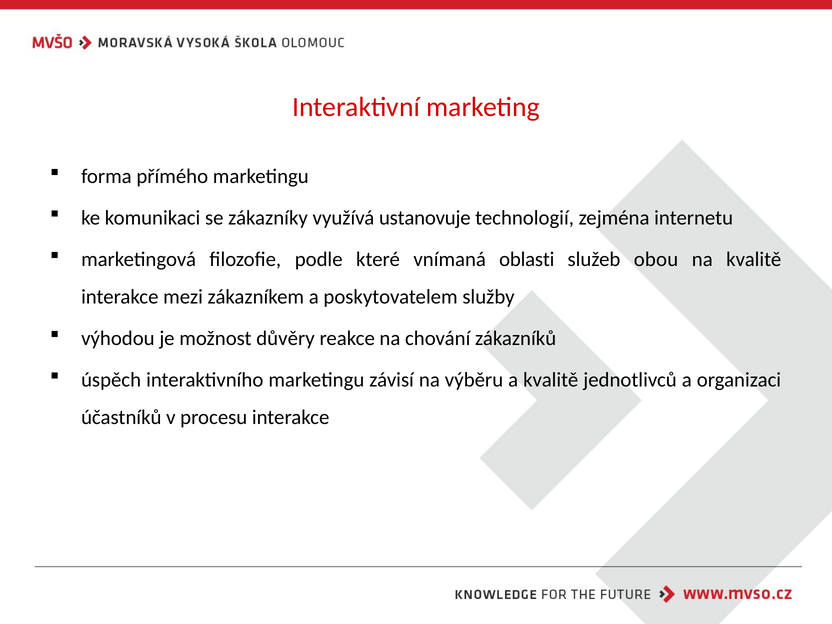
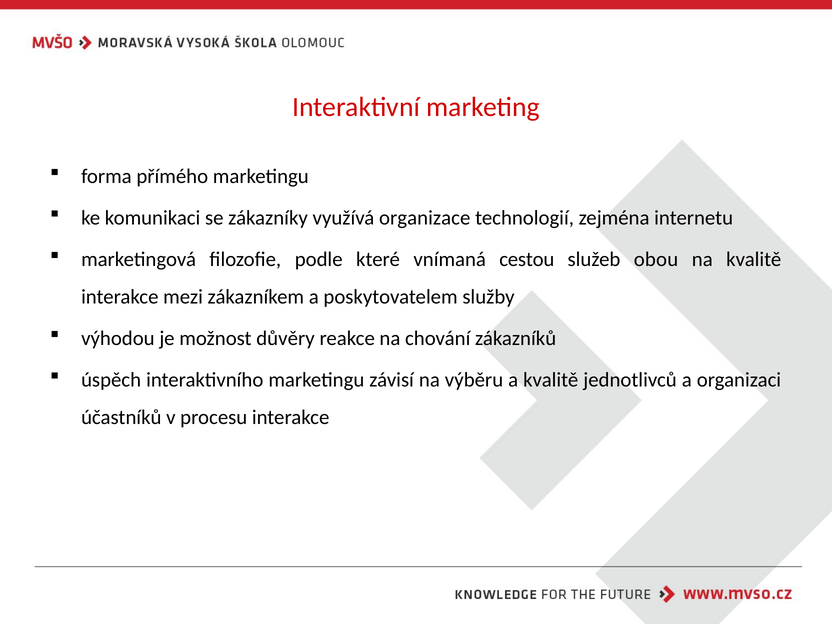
ustanovuje: ustanovuje -> organizace
oblasti: oblasti -> cestou
